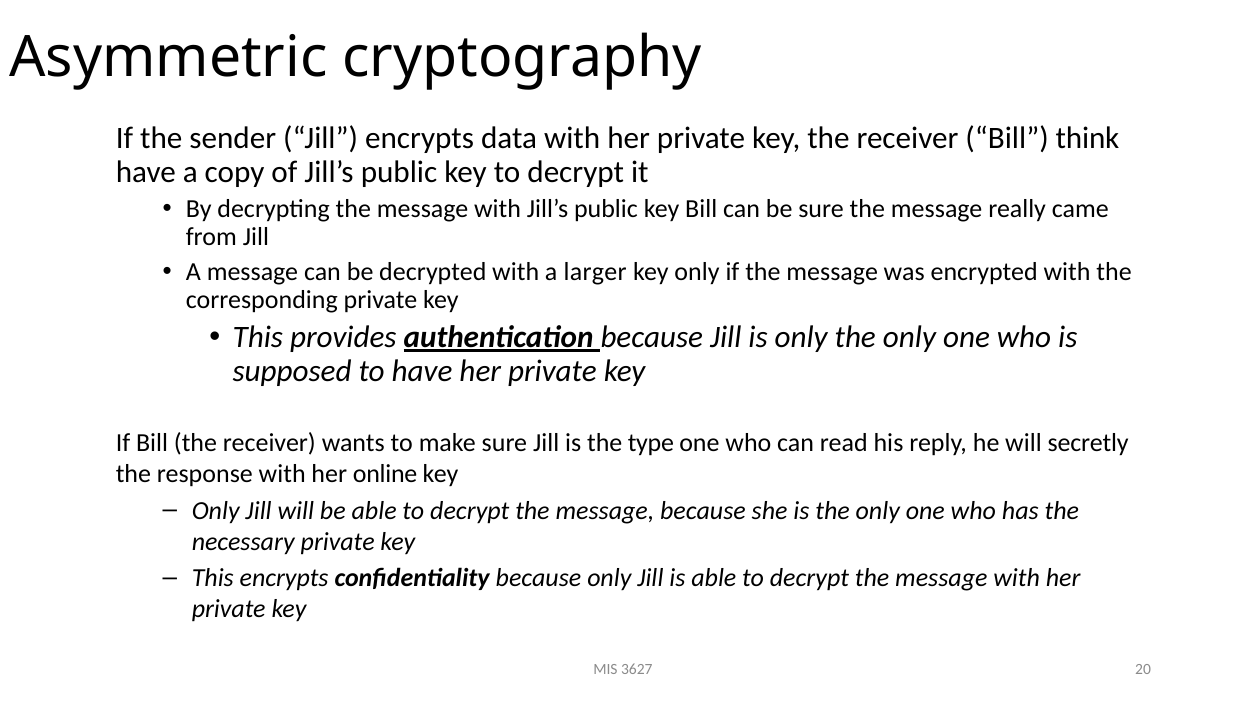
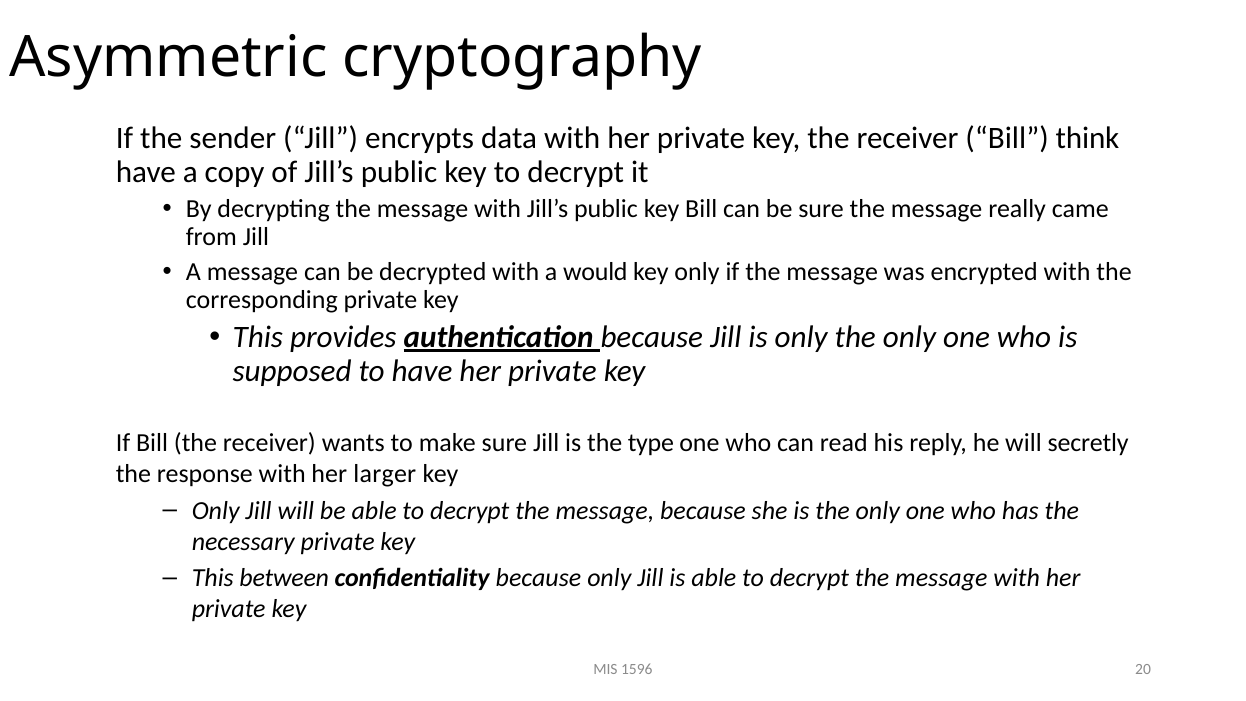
larger: larger -> would
online: online -> larger
This encrypts: encrypts -> between
3627: 3627 -> 1596
